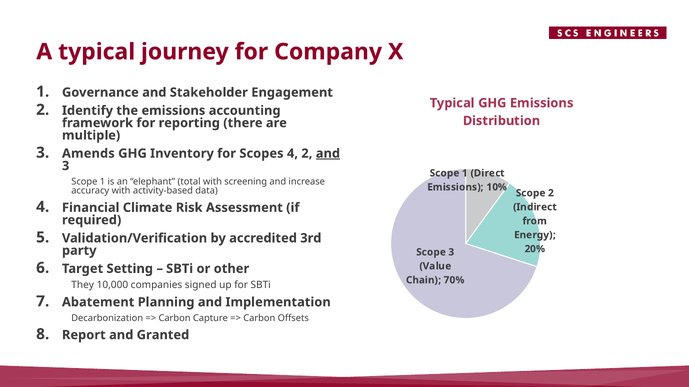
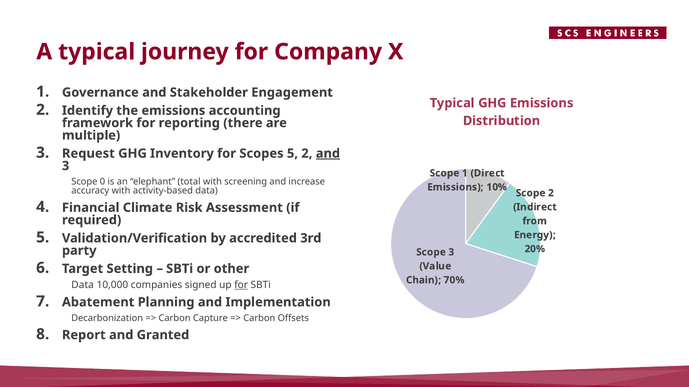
Amends: Amends -> Request
Scopes 4: 4 -> 5
1 at (102, 182): 1 -> 0
They at (83, 285): They -> Data
for at (241, 285) underline: none -> present
